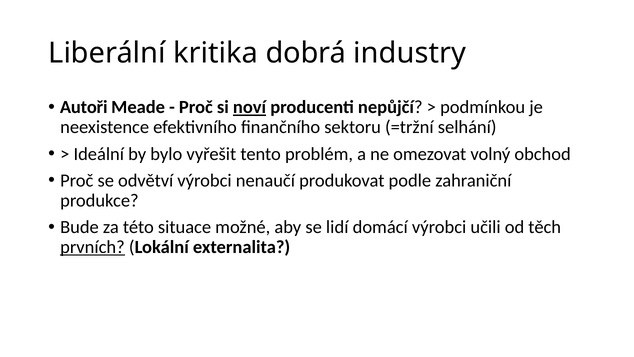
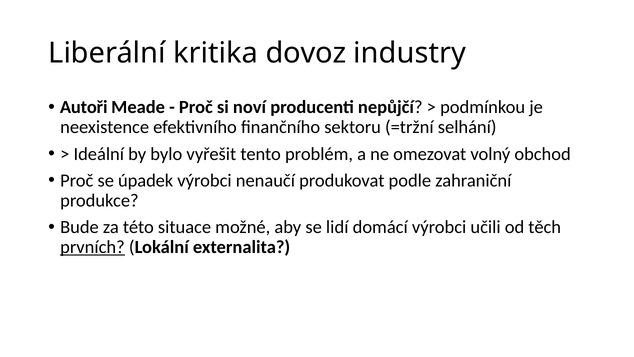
dobrá: dobrá -> dovoz
noví underline: present -> none
odvětví: odvětví -> úpadek
